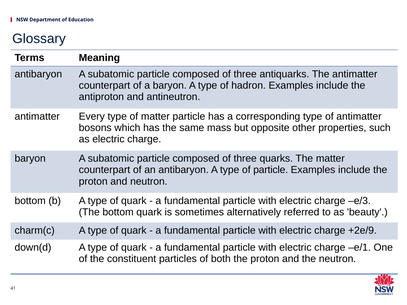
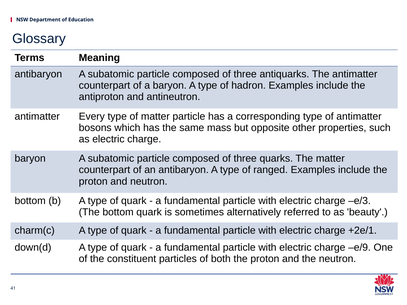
of particle: particle -> ranged
+2e/9: +2e/9 -> +2e/1
e/1: e/1 -> e/9
